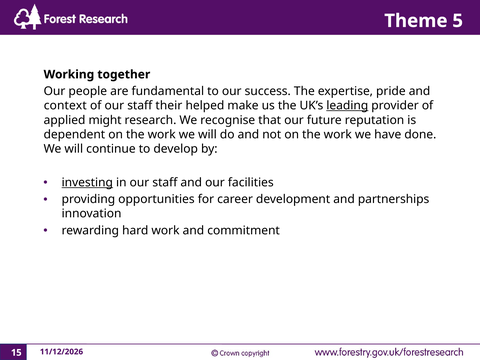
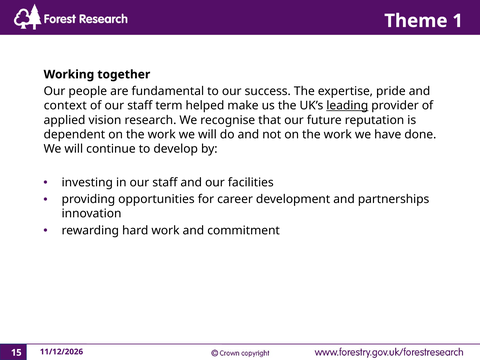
5: 5 -> 1
their: their -> term
might: might -> vision
investing underline: present -> none
